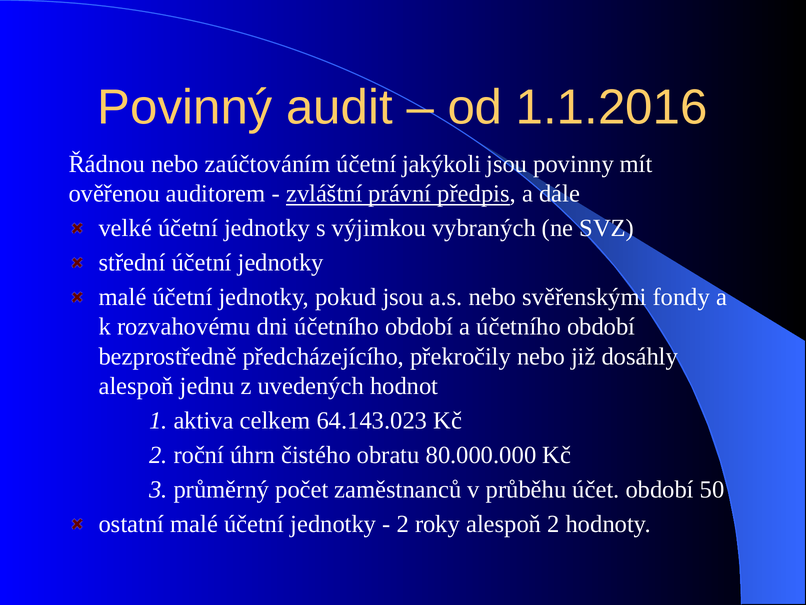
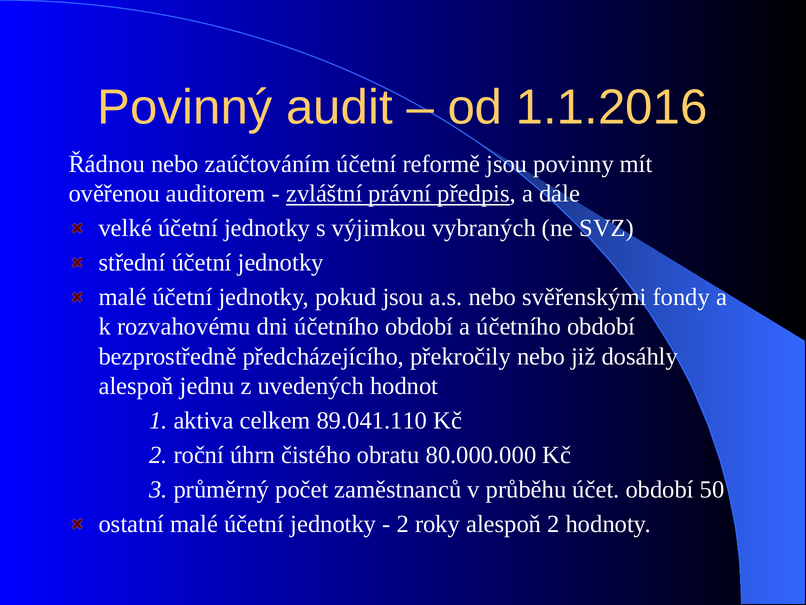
jakýkoli: jakýkoli -> reformě
64.143.023: 64.143.023 -> 89.041.110
